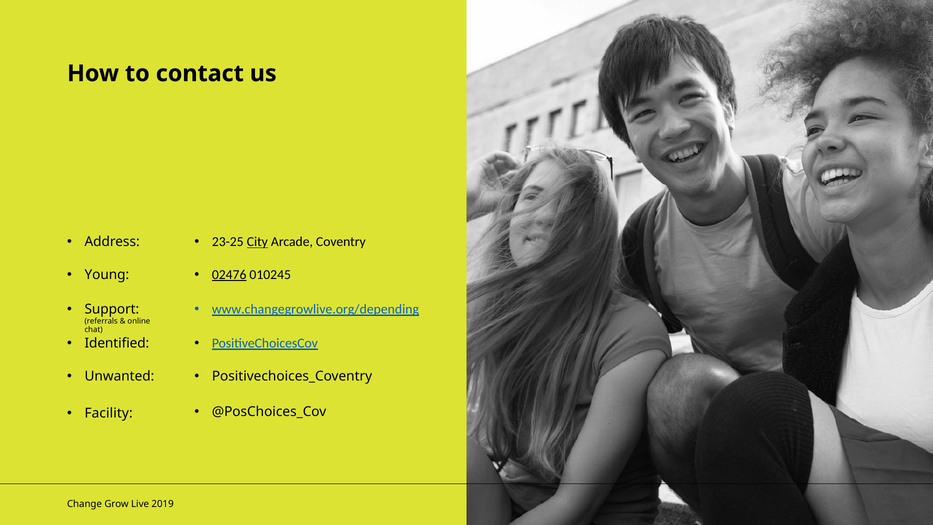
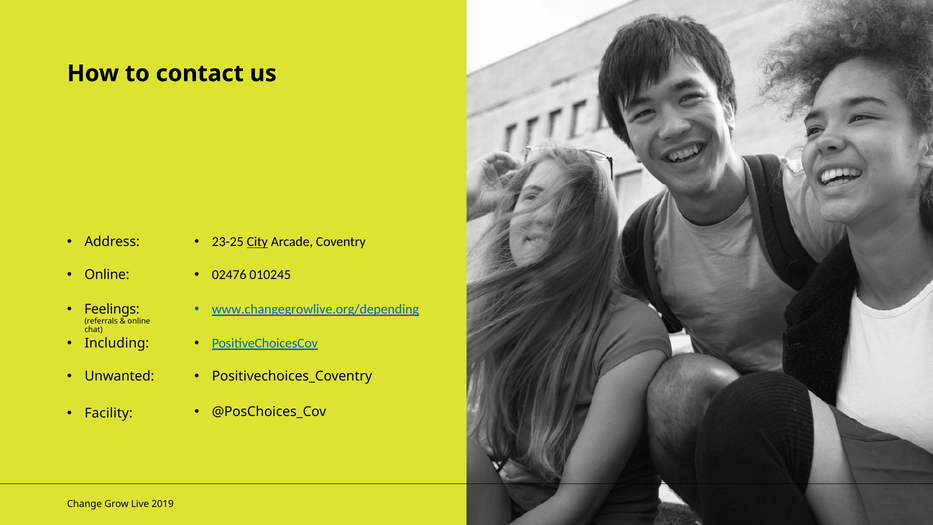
Young at (107, 275): Young -> Online
02476 underline: present -> none
Support: Support -> Feelings
Identified: Identified -> Including
